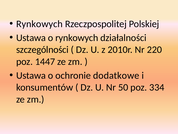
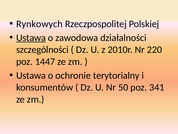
Ustawa at (31, 38) underline: none -> present
o rynkowych: rynkowych -> zawodowa
dodatkowe: dodatkowe -> terytorialny
334: 334 -> 341
